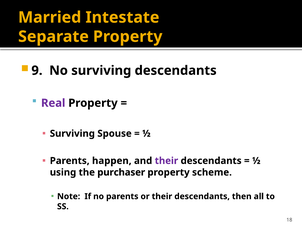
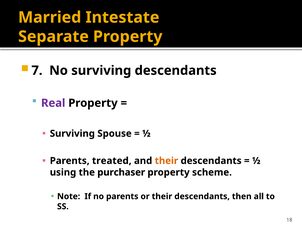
9: 9 -> 7
happen: happen -> treated
their at (166, 160) colour: purple -> orange
